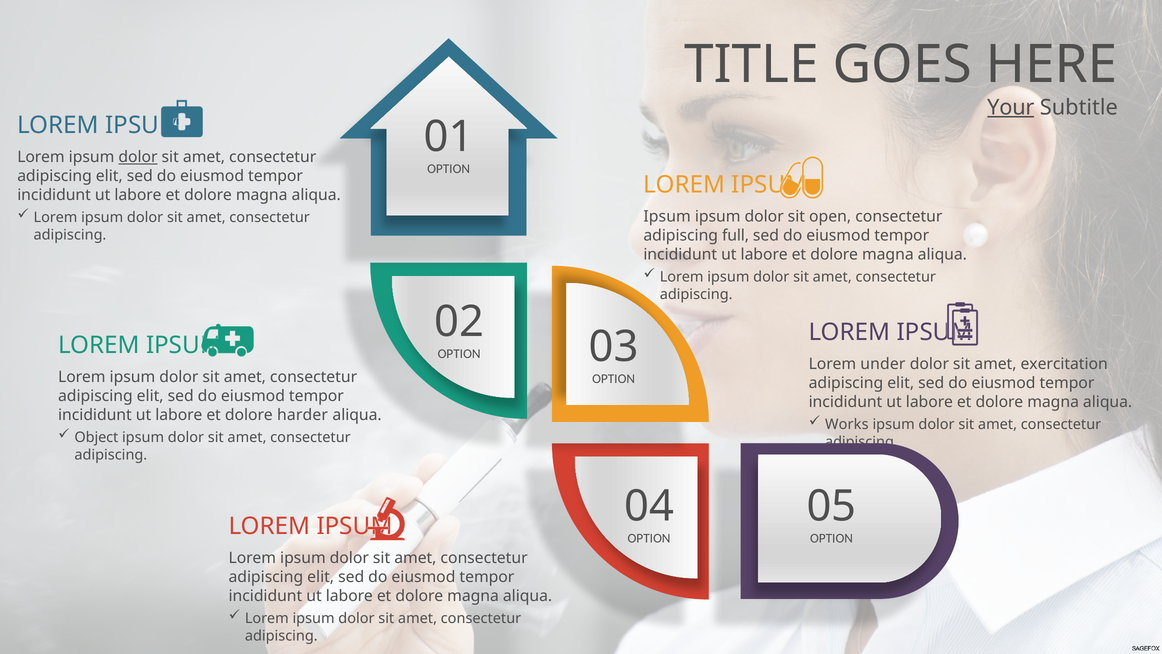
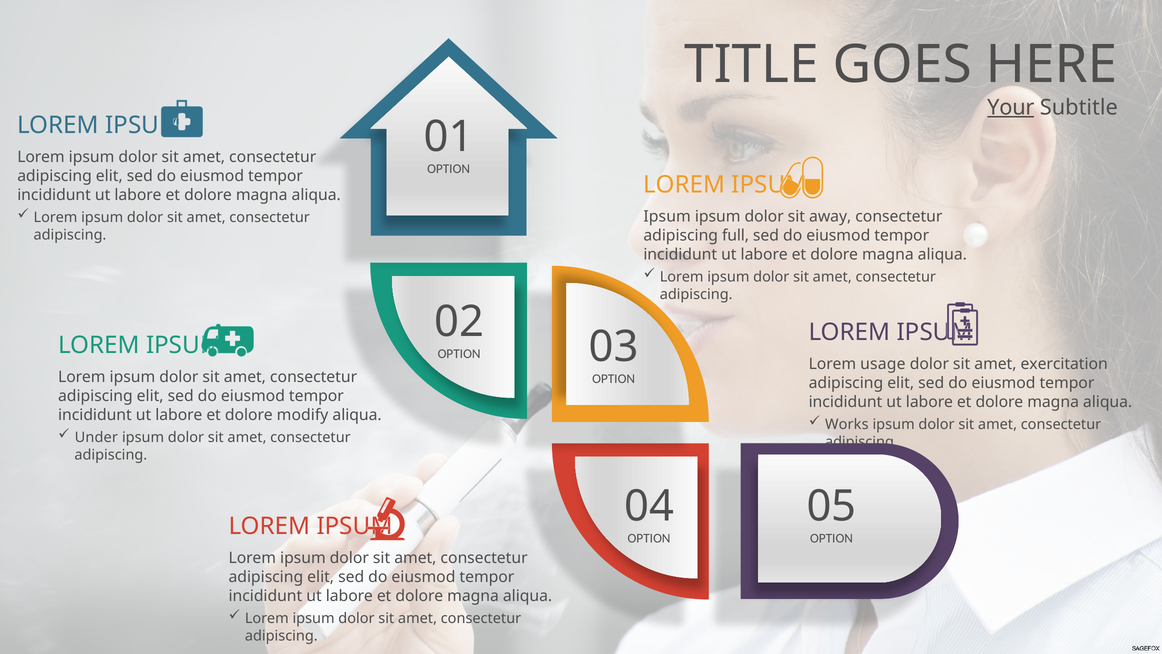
dolor at (138, 157) underline: present -> none
open: open -> away
under: under -> usage
harder: harder -> modify
Object: Object -> Under
